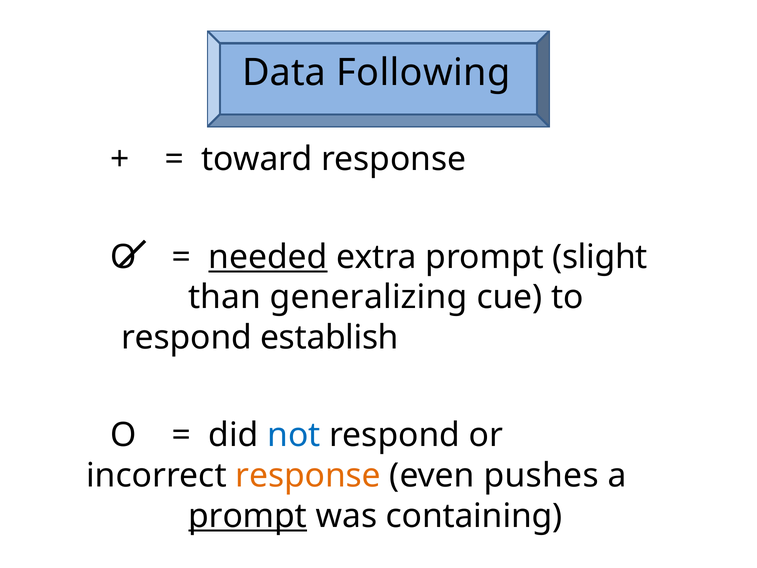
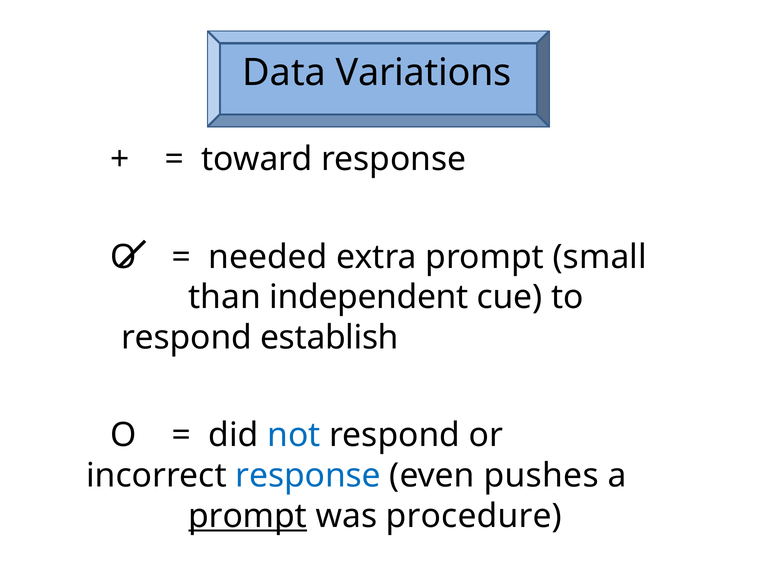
Following: Following -> Variations
needed underline: present -> none
slight: slight -> small
generalizing: generalizing -> independent
response at (308, 476) colour: orange -> blue
containing: containing -> procedure
